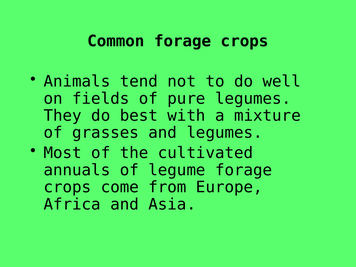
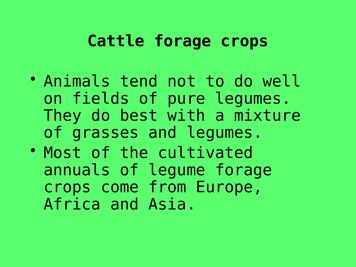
Common: Common -> Cattle
